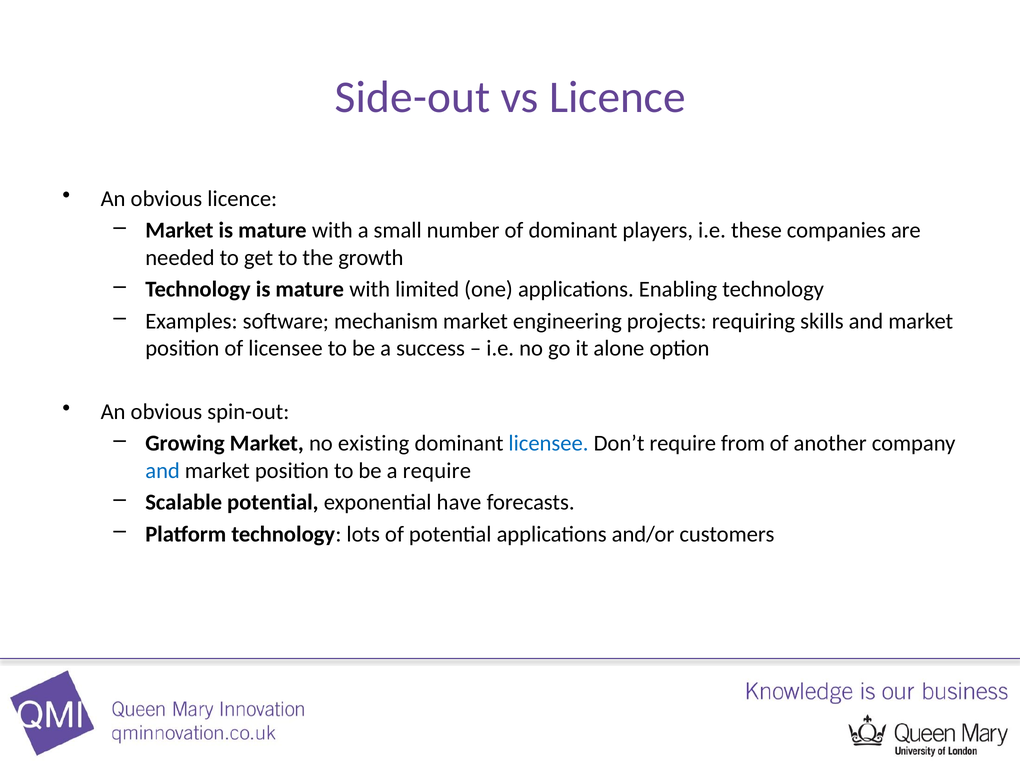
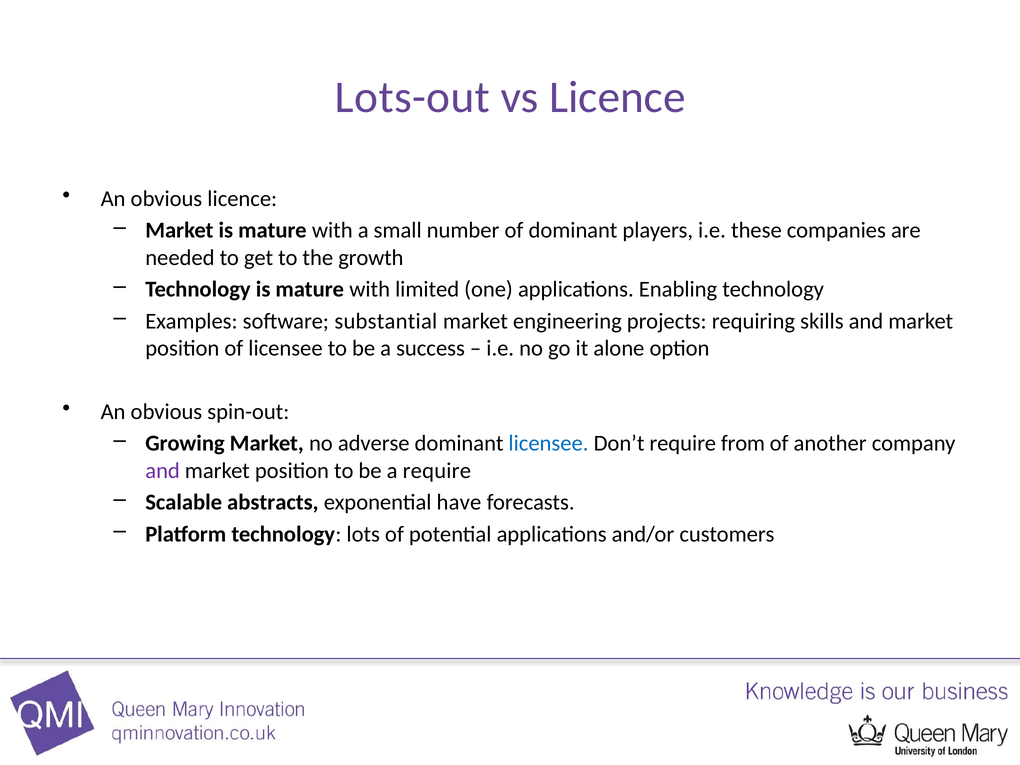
Side-out: Side-out -> Lots-out
mechanism: mechanism -> substantial
existing: existing -> adverse
and at (163, 471) colour: blue -> purple
Scalable potential: potential -> abstracts
